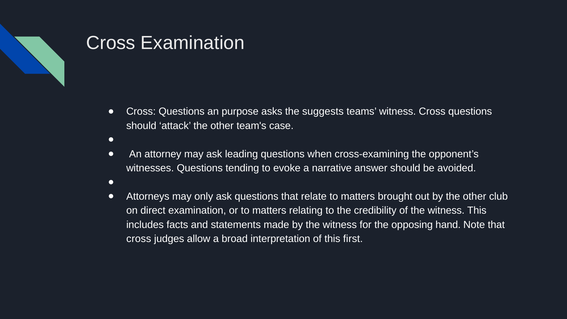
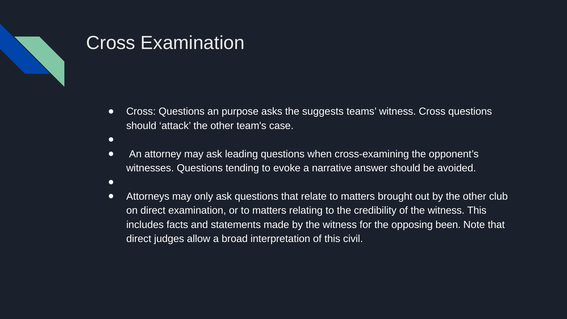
hand: hand -> been
cross at (139, 239): cross -> direct
first: first -> civil
